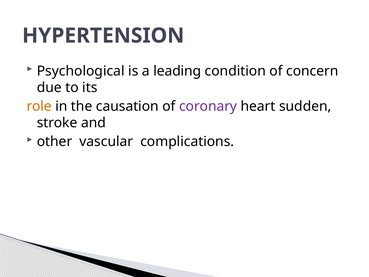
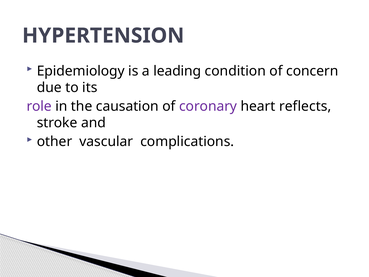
Psychological: Psychological -> Epidemiology
role colour: orange -> purple
sudden: sudden -> reflects
